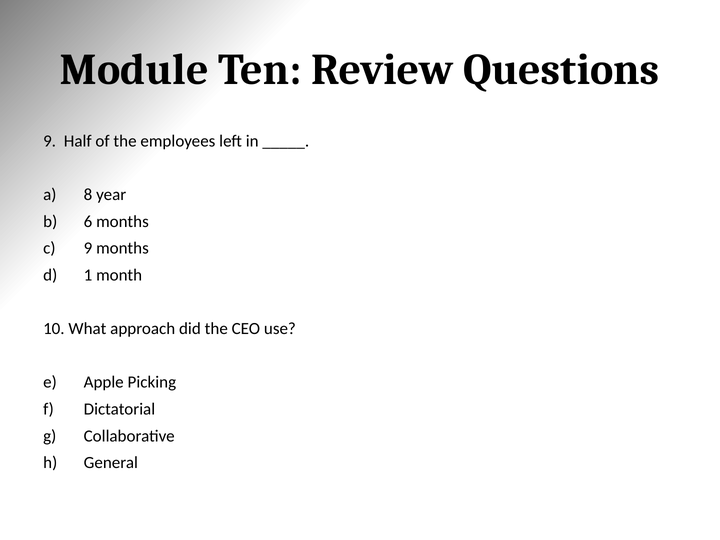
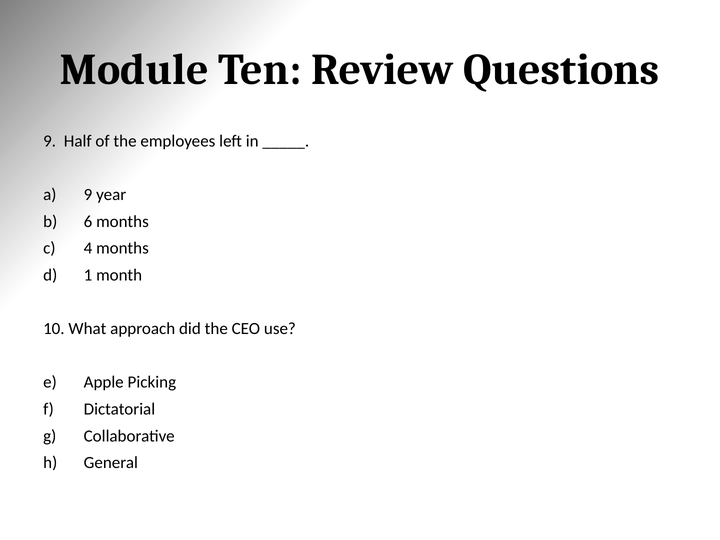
8 at (88, 195): 8 -> 9
9 at (88, 248): 9 -> 4
